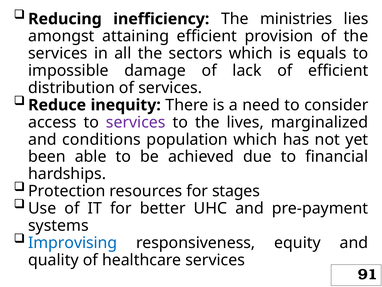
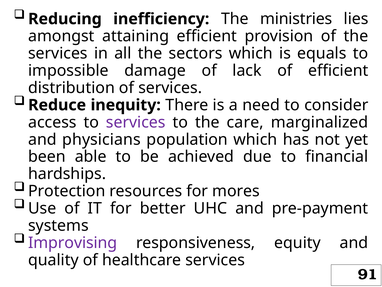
lives: lives -> care
conditions: conditions -> physicians
stages: stages -> mores
Improvising colour: blue -> purple
